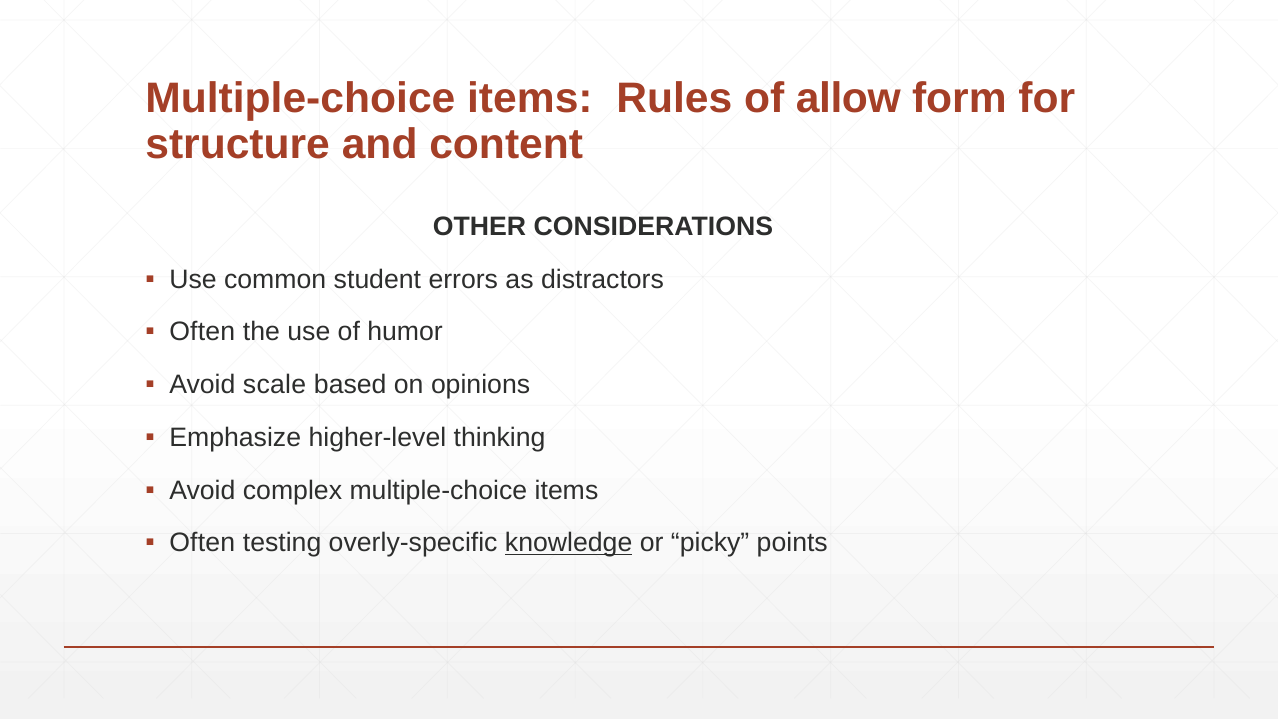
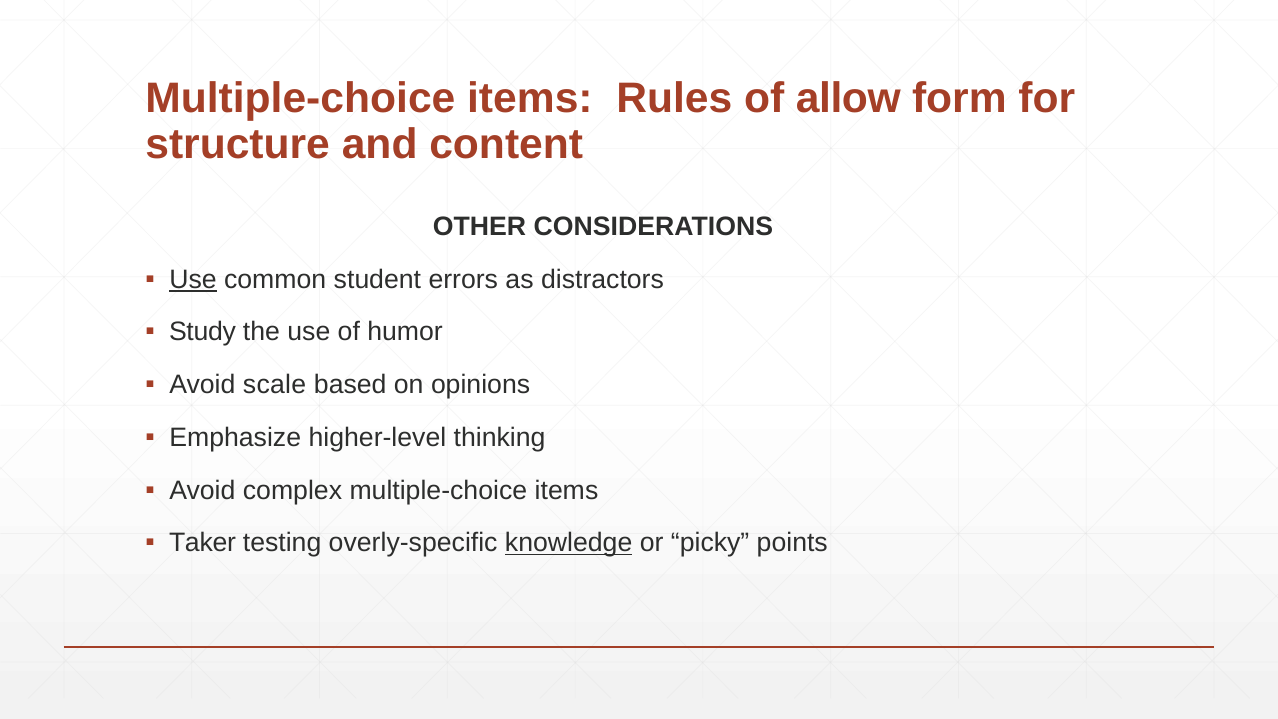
Use at (193, 279) underline: none -> present
Often at (202, 332): Often -> Study
Often at (202, 543): Often -> Taker
